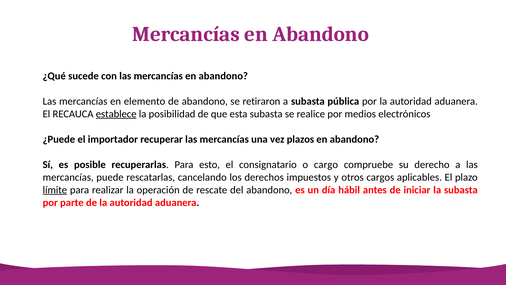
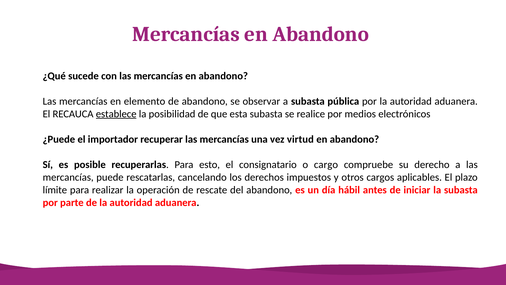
retiraron: retiraron -> observar
plazos: plazos -> virtud
límite underline: present -> none
